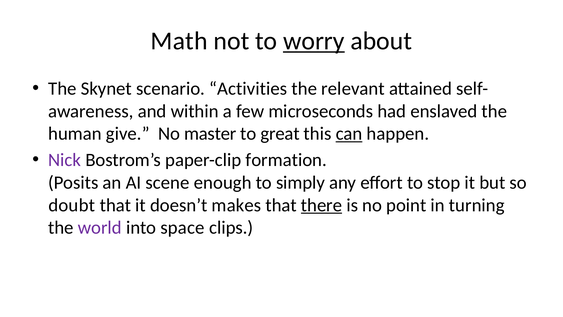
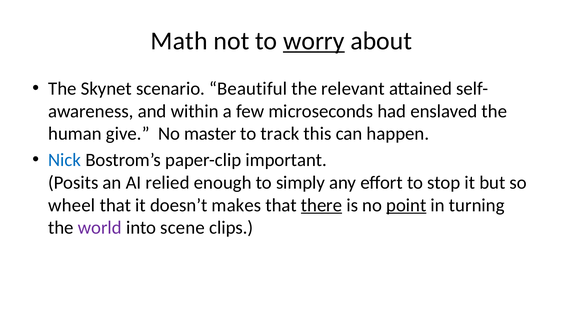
Activities: Activities -> Beautiful
great: great -> track
can underline: present -> none
Nick colour: purple -> blue
formation: formation -> important
scene: scene -> relied
doubt: doubt -> wheel
point underline: none -> present
space: space -> scene
